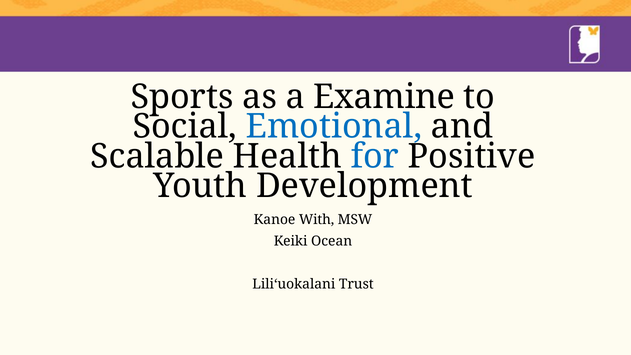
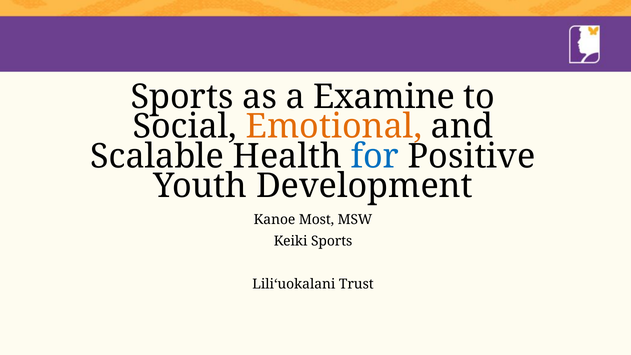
Emotional colour: blue -> orange
With: With -> Most
Keiki Ocean: Ocean -> Sports
